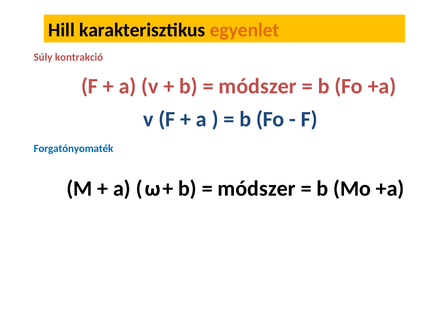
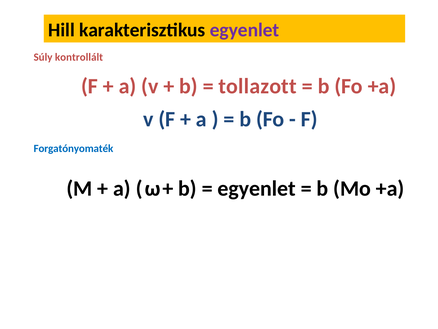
egyenlet at (245, 30) colour: orange -> purple
kontrakció: kontrakció -> kontrollált
módszer at (258, 86): módszer -> tollazott
módszer at (257, 188): módszer -> egyenlet
